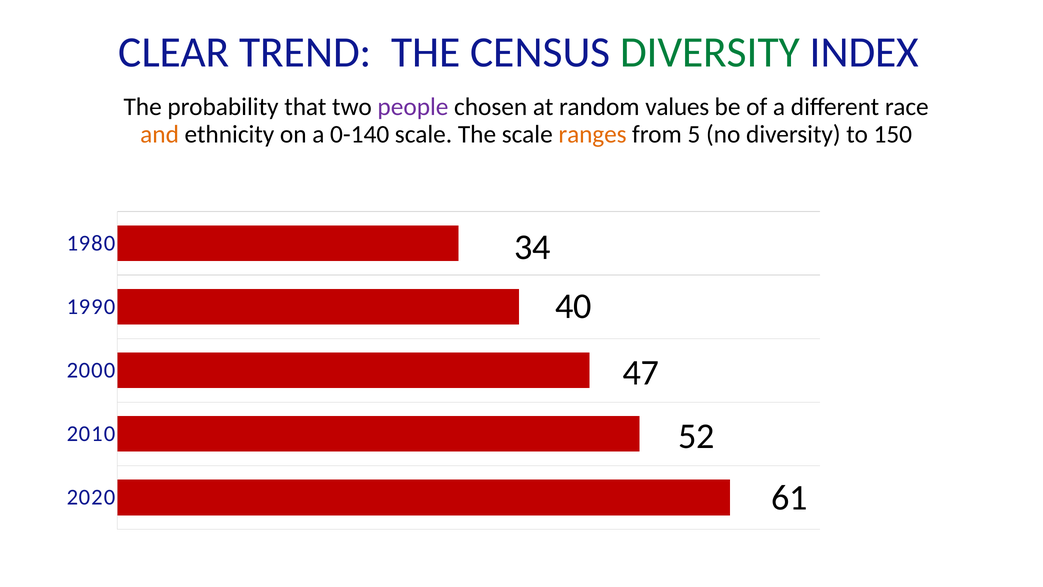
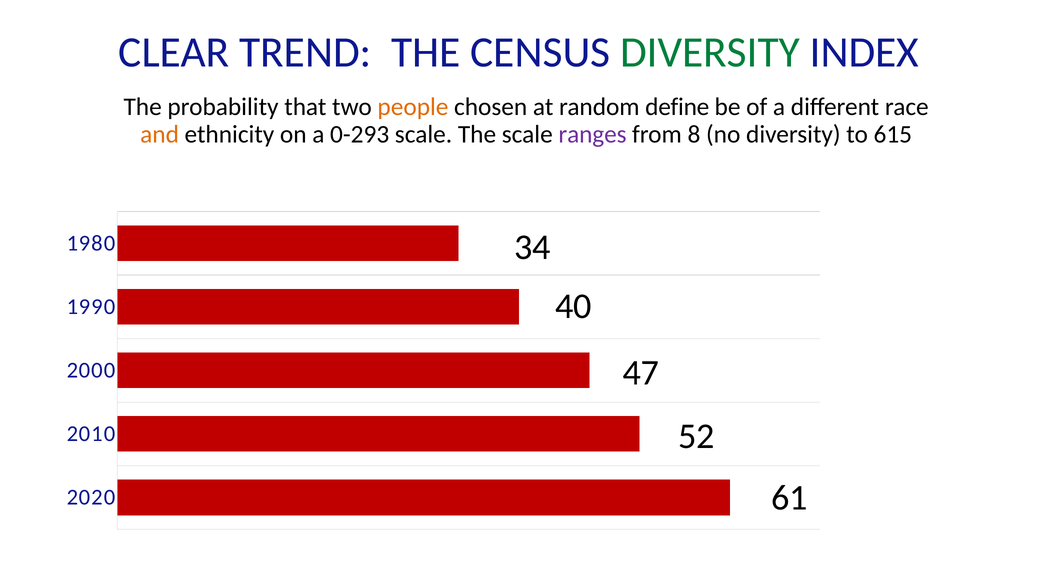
people colour: purple -> orange
values: values -> define
0-140: 0-140 -> 0-293
ranges colour: orange -> purple
5: 5 -> 8
150: 150 -> 615
